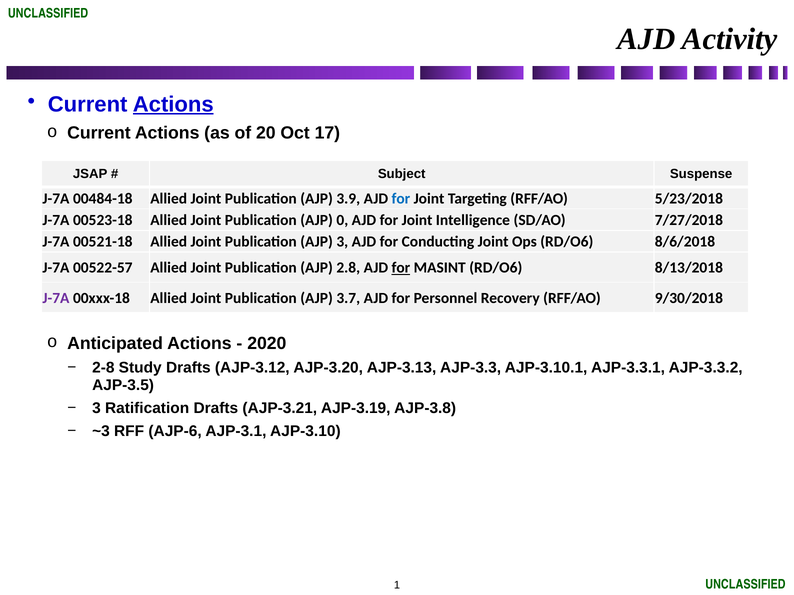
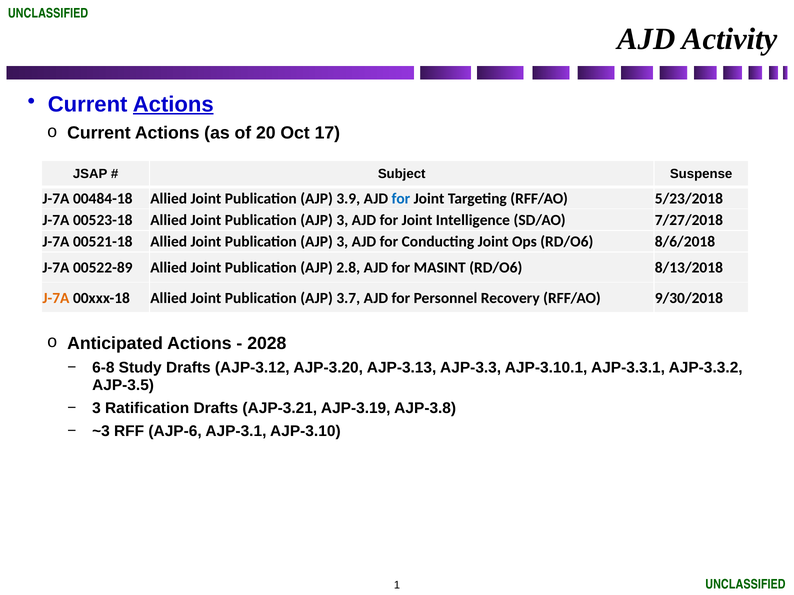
0 at (342, 220): 0 -> 3
00522-57: 00522-57 -> 00522-89
for at (401, 268) underline: present -> none
J-7A at (56, 298) colour: purple -> orange
2020: 2020 -> 2028
2-8: 2-8 -> 6-8
